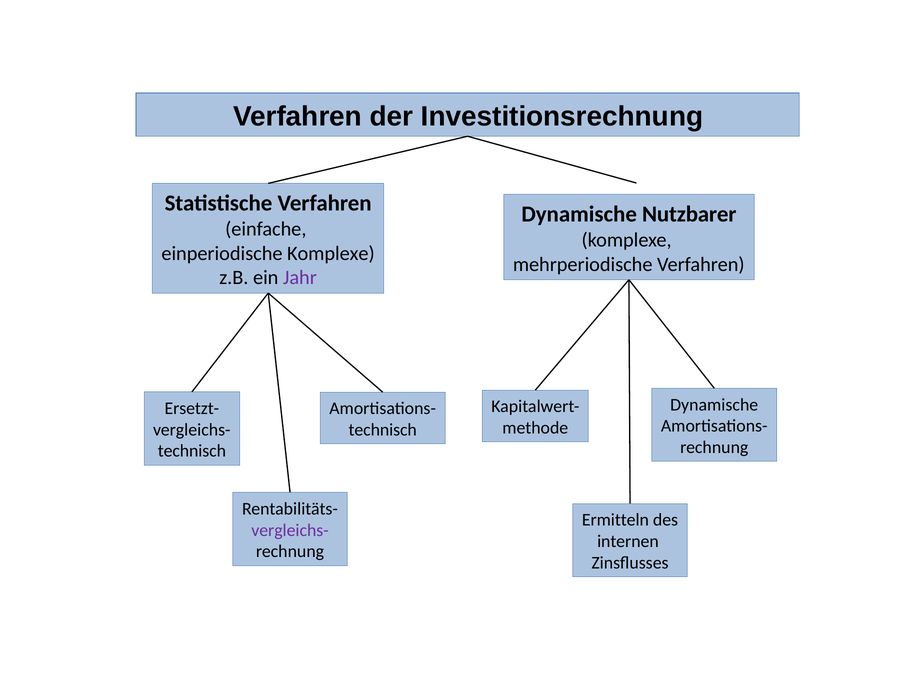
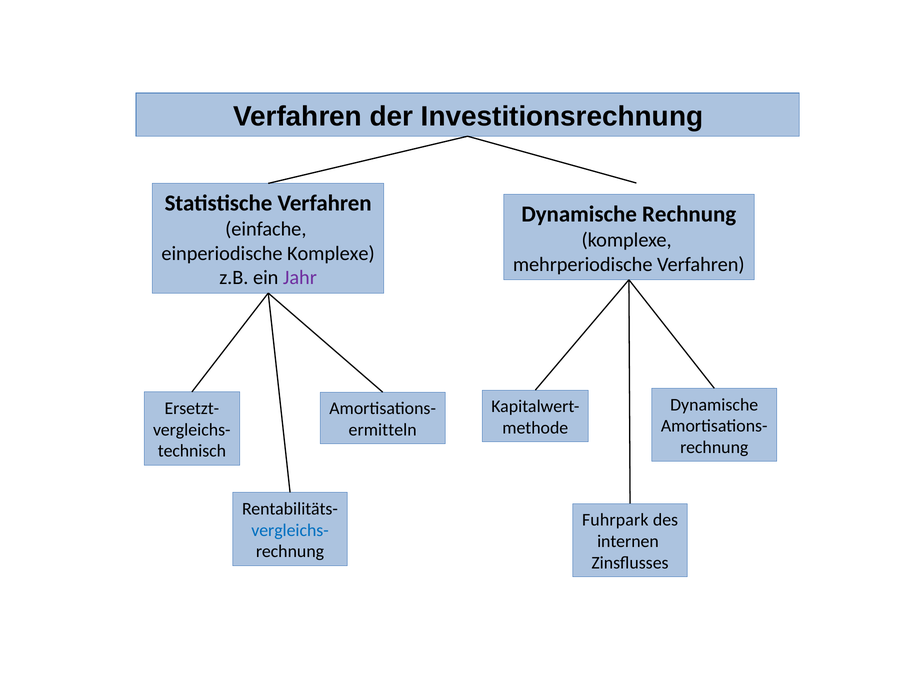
Dynamische Nutzbarer: Nutzbarer -> Rechnung
technisch at (383, 430): technisch -> ermitteln
Ermitteln: Ermitteln -> Fuhrpark
vergleichs- at (290, 530) colour: purple -> blue
